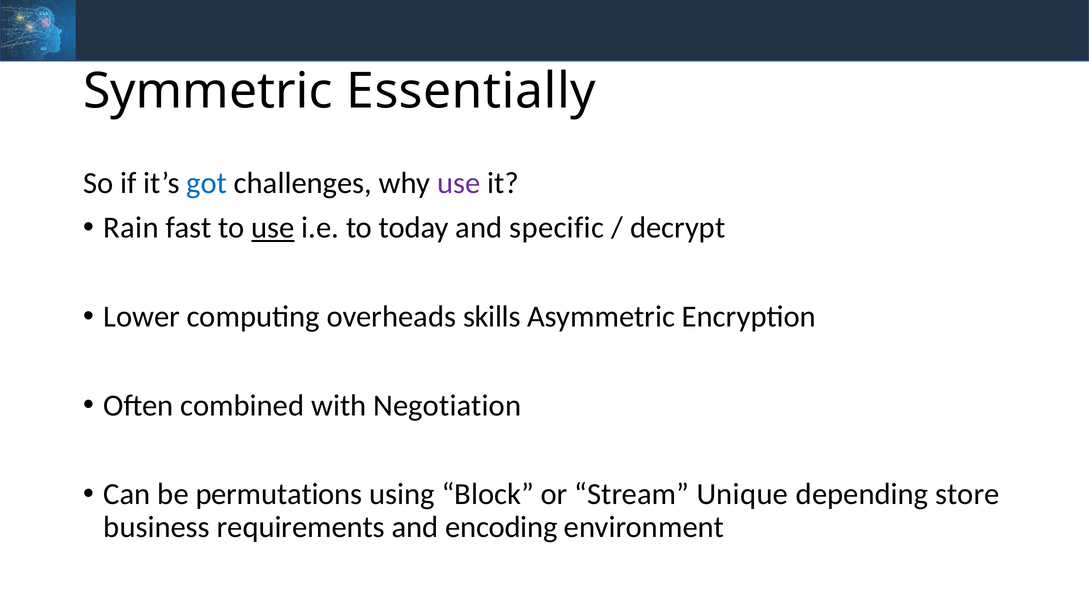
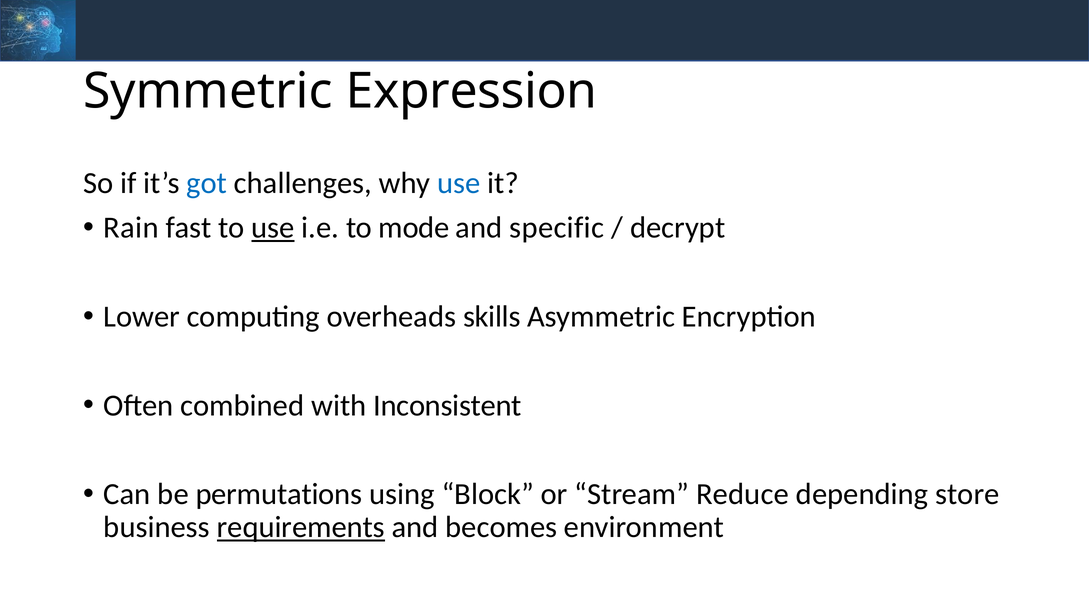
Essentially: Essentially -> Expression
use at (459, 184) colour: purple -> blue
today: today -> mode
Negotiation: Negotiation -> Inconsistent
Unique: Unique -> Reduce
requirements underline: none -> present
encoding: encoding -> becomes
